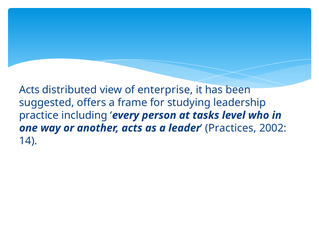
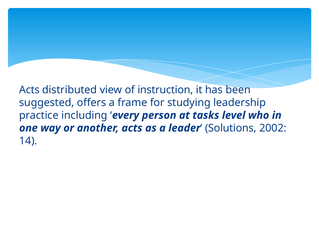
enterprise: enterprise -> instruction
Practices: Practices -> Solutions
